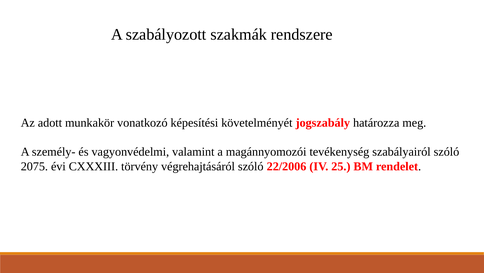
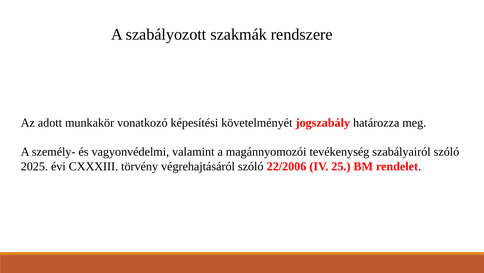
2075: 2075 -> 2025
